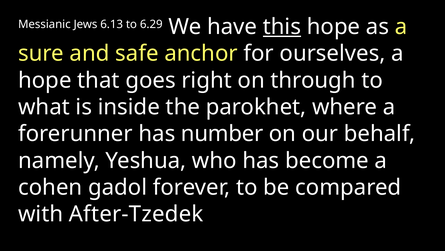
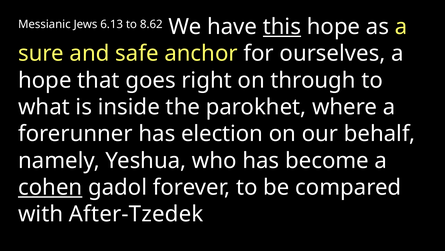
6.29: 6.29 -> 8.62
number: number -> election
cohen underline: none -> present
